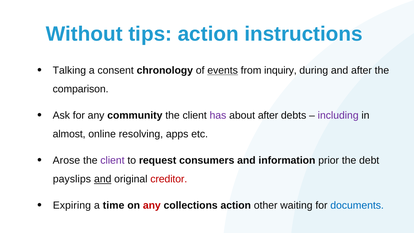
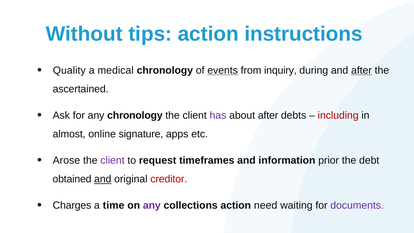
Talking: Talking -> Quality
consent: consent -> medical
after at (361, 70) underline: none -> present
comparison: comparison -> ascertained
any community: community -> chronology
including colour: purple -> red
resolving: resolving -> signature
consumers: consumers -> timeframes
payslips: payslips -> obtained
Expiring: Expiring -> Charges
any at (152, 205) colour: red -> purple
other: other -> need
documents colour: blue -> purple
